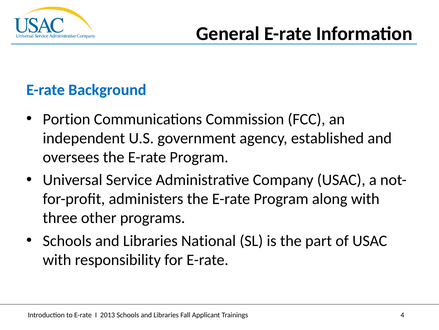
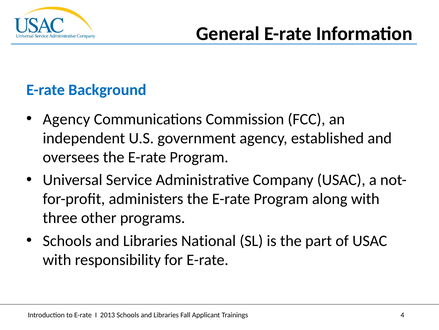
Portion at (67, 119): Portion -> Agency
